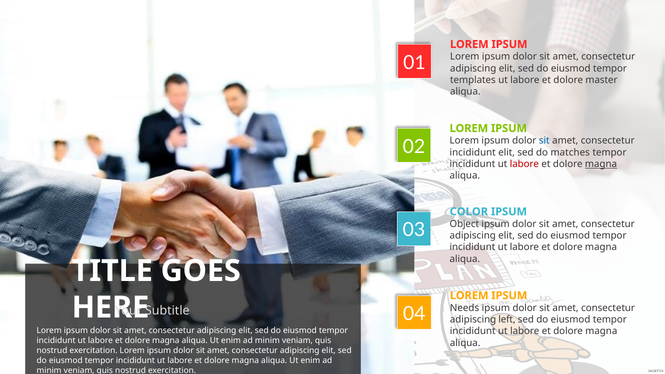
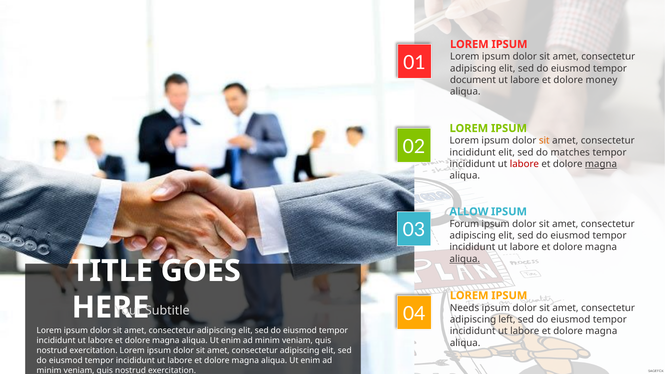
templates: templates -> document
master: master -> money
sit at (544, 141) colour: blue -> orange
COLOR: COLOR -> ALLOW
Object: Object -> Forum
aliqua at (465, 259) underline: none -> present
